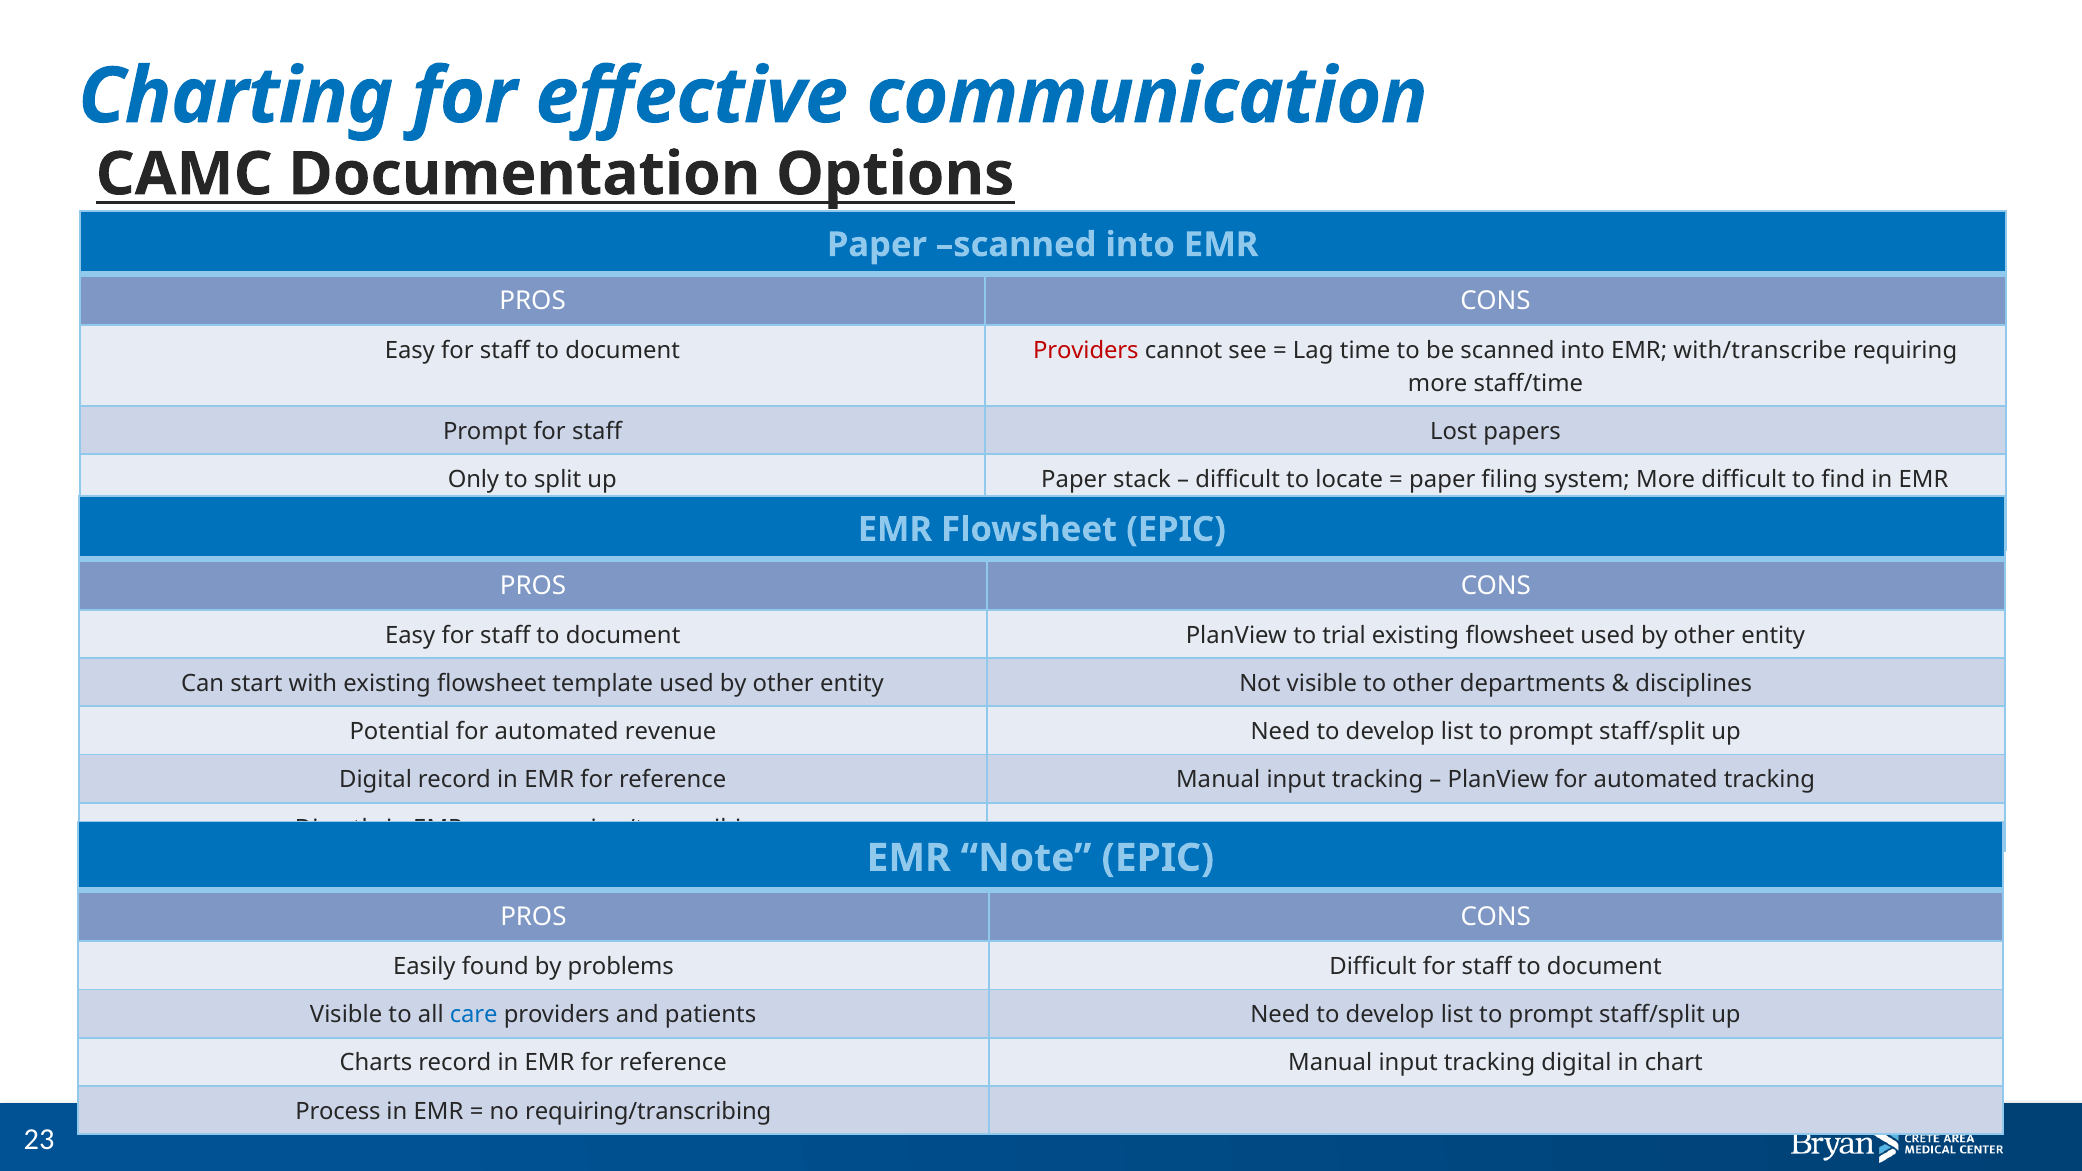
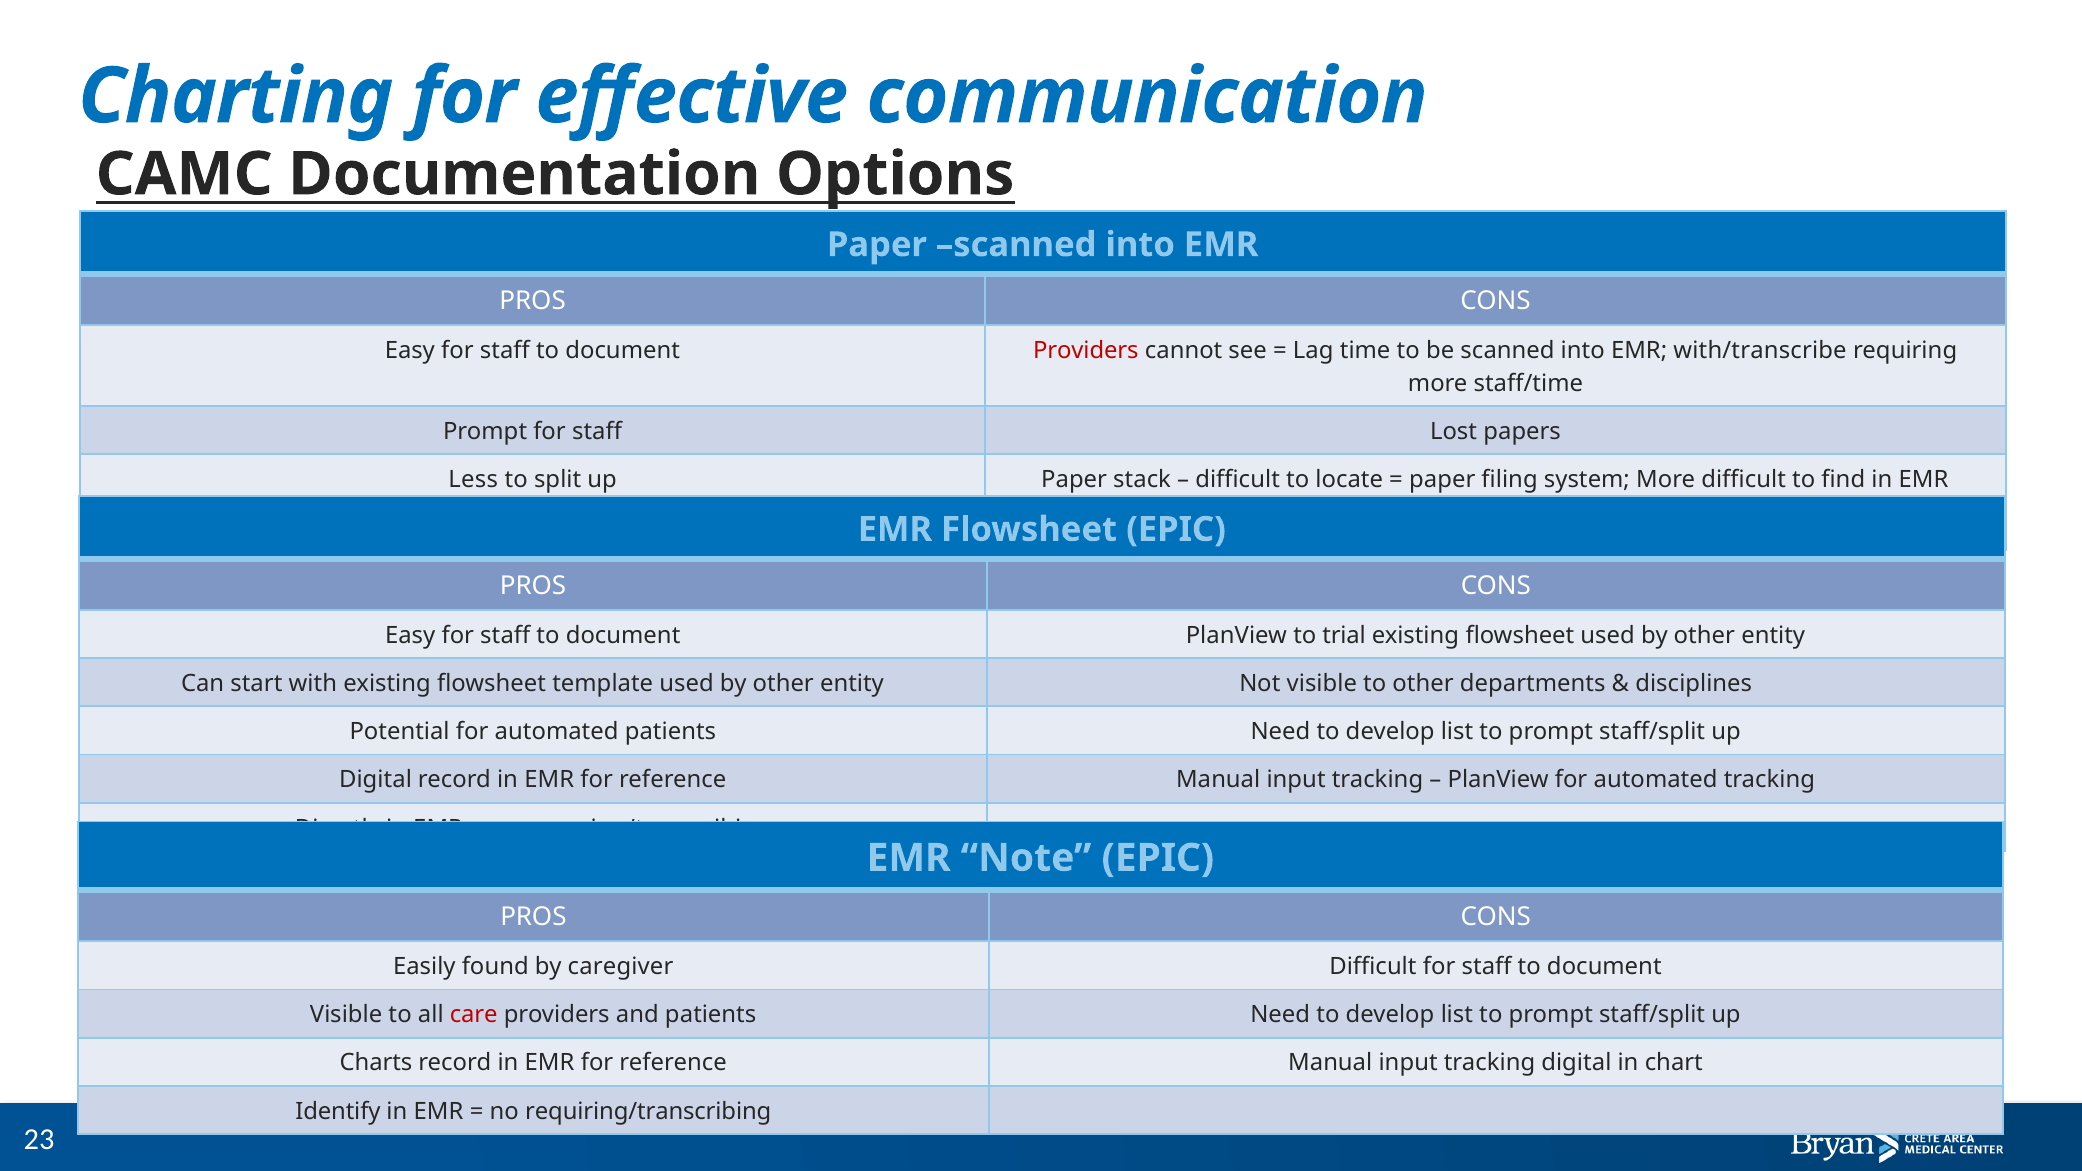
Only: Only -> Less
automated revenue: revenue -> patients
problems: problems -> caregiver
care colour: blue -> red
Process: Process -> Identify
